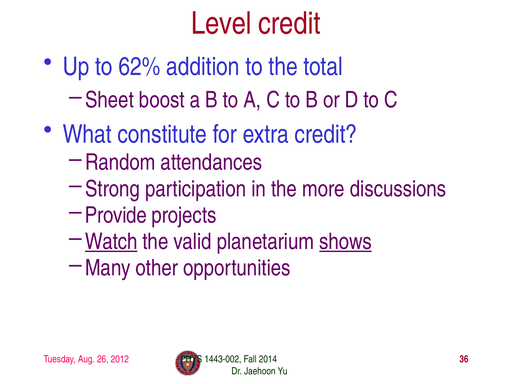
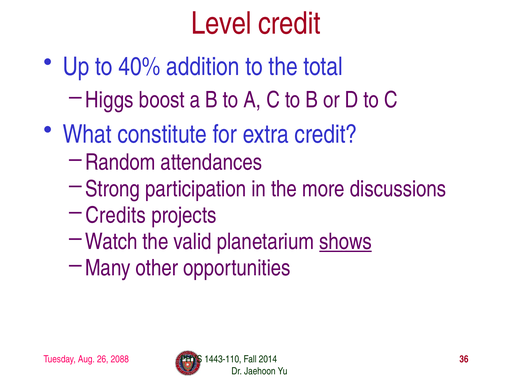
62%: 62% -> 40%
Sheet: Sheet -> Higgs
Provide: Provide -> Credits
Watch underline: present -> none
2012: 2012 -> 2088
1443-002: 1443-002 -> 1443-110
